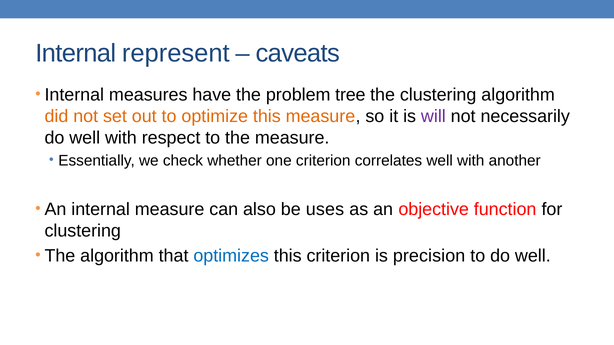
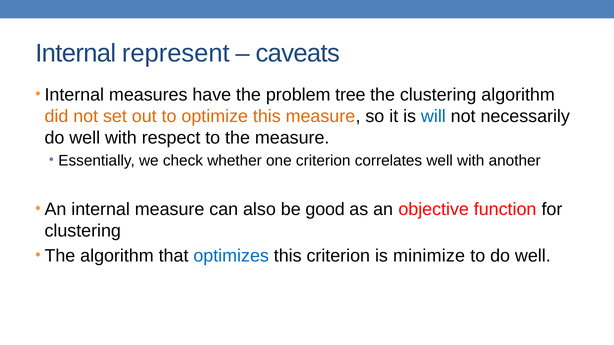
will colour: purple -> blue
uses: uses -> good
precision: precision -> minimize
